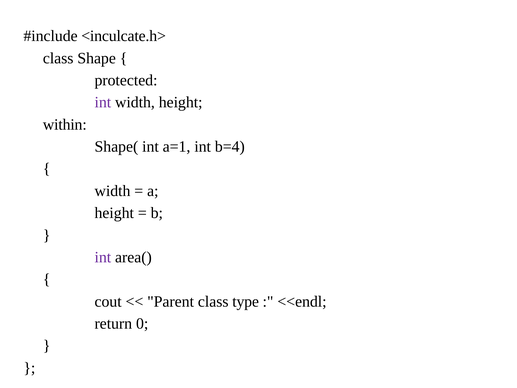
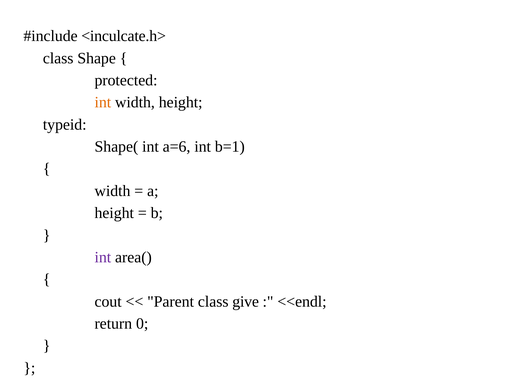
int at (103, 102) colour: purple -> orange
within: within -> typeid
a=1: a=1 -> a=6
b=4: b=4 -> b=1
type: type -> give
